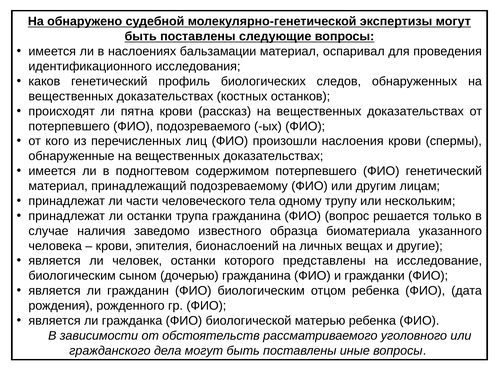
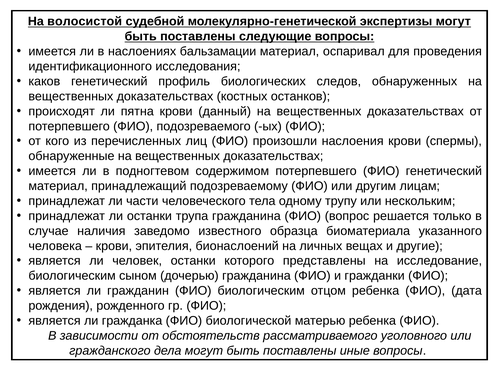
обнаружено: обнаружено -> волосистой
рассказ: рассказ -> данный
